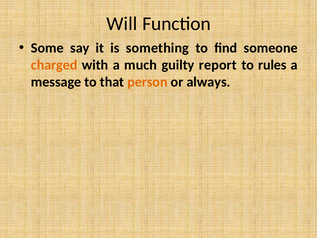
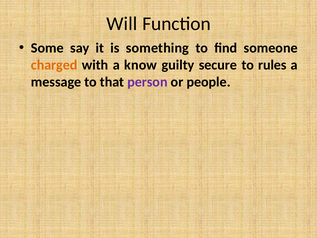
much: much -> know
report: report -> secure
person colour: orange -> purple
always: always -> people
